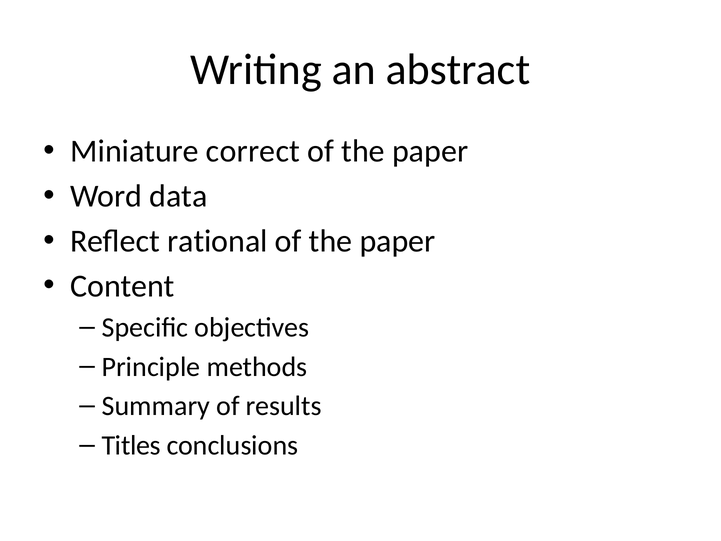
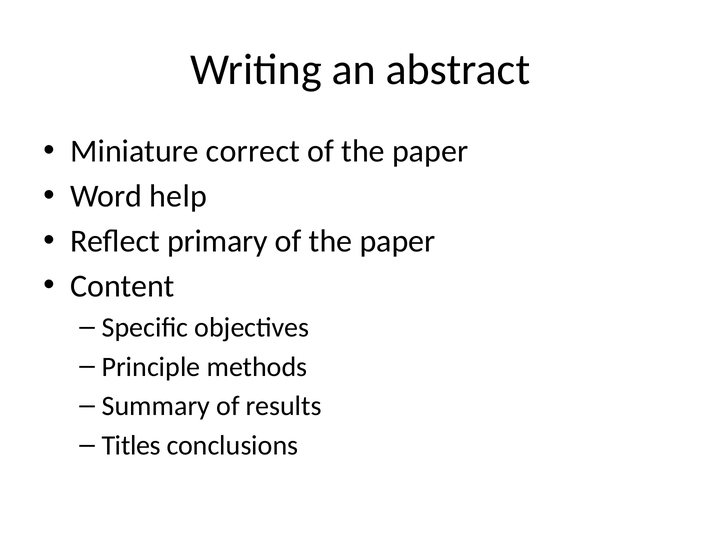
data: data -> help
rational: rational -> primary
